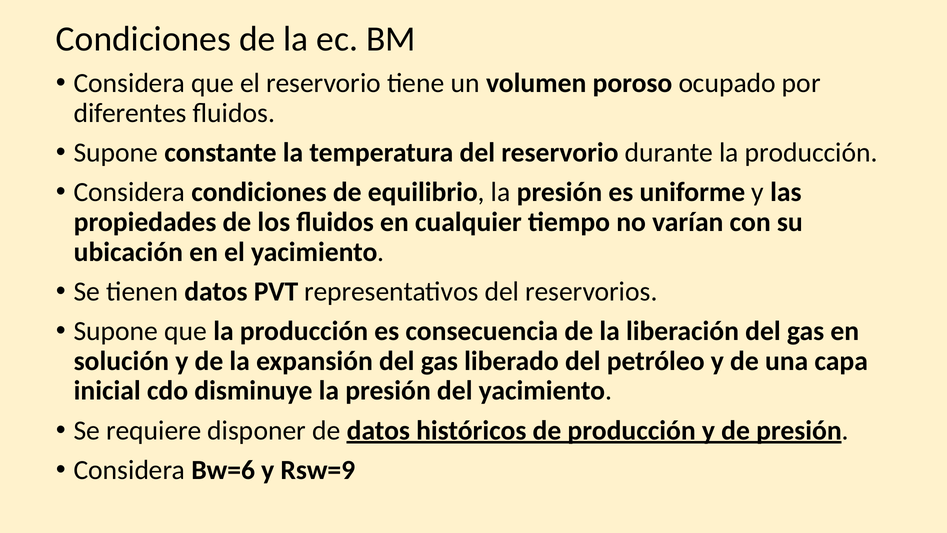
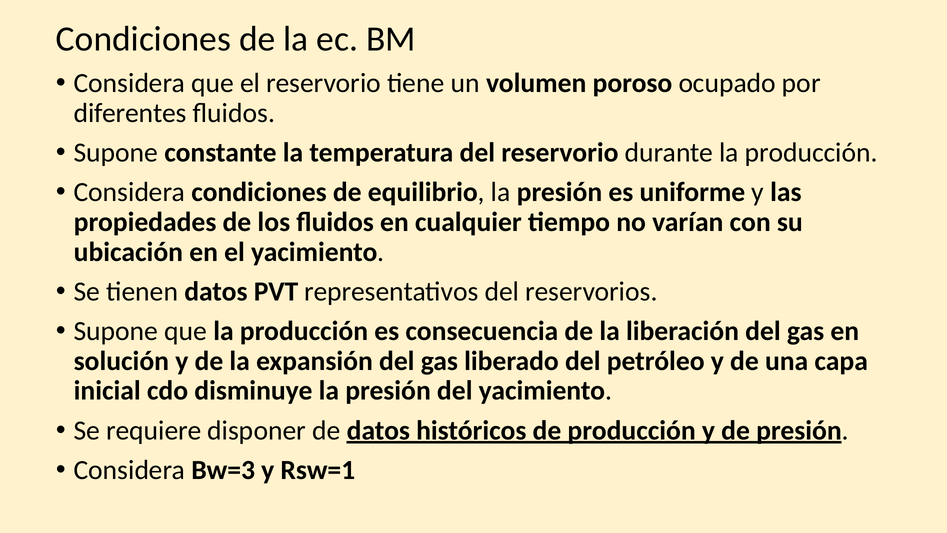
Bw=6: Bw=6 -> Bw=3
Rsw=9: Rsw=9 -> Rsw=1
